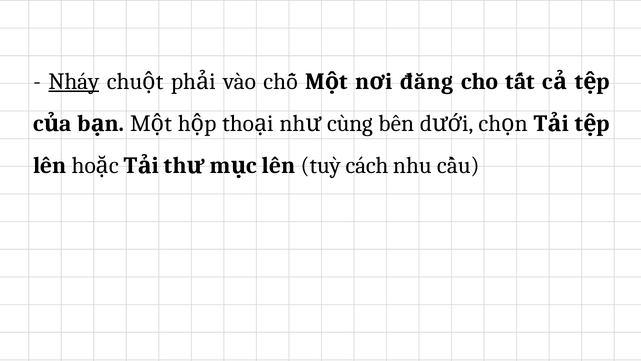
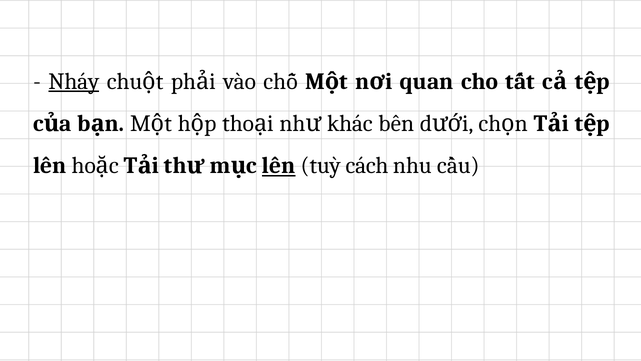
đăng: đăng -> quan
cùng: cùng -> khác
lên at (279, 165) underline: none -> present
